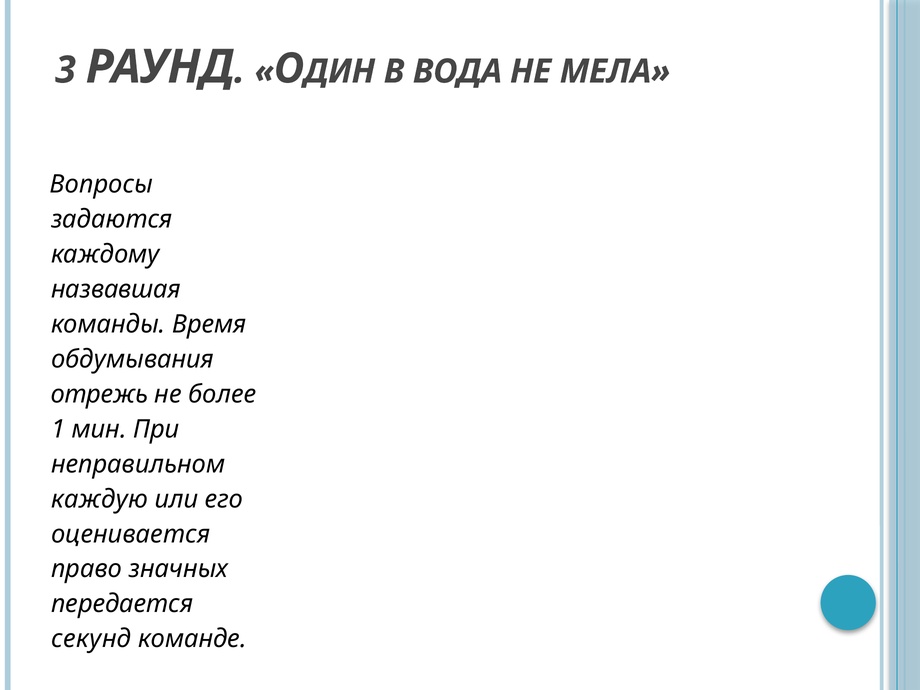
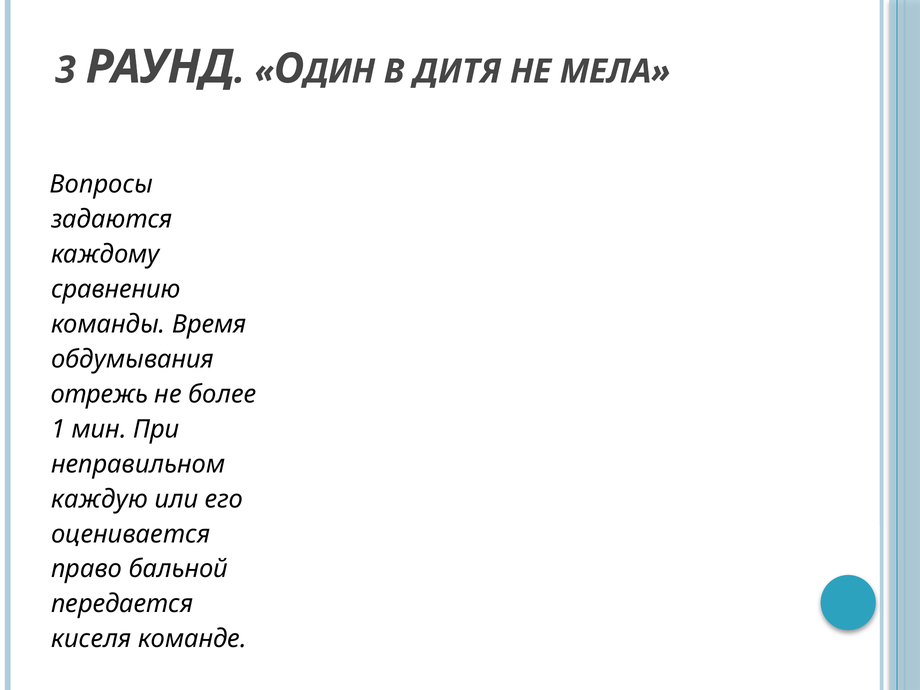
ВОДА: ВОДА -> ДИТЯ
назвавшая: назвавшая -> сравнению
значных: значных -> бальной
секунд: секунд -> киселя
